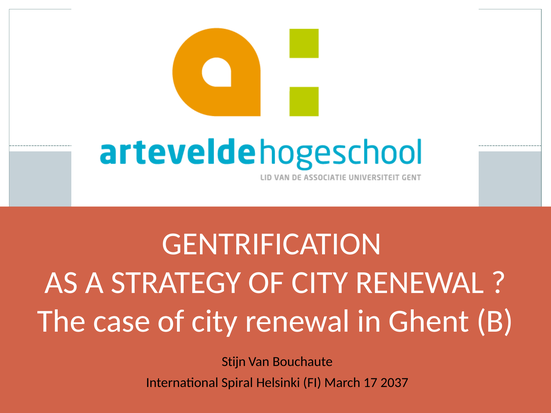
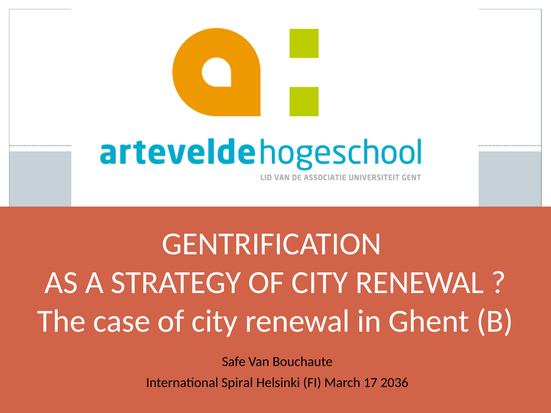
Stijn: Stijn -> Safe
2037: 2037 -> 2036
